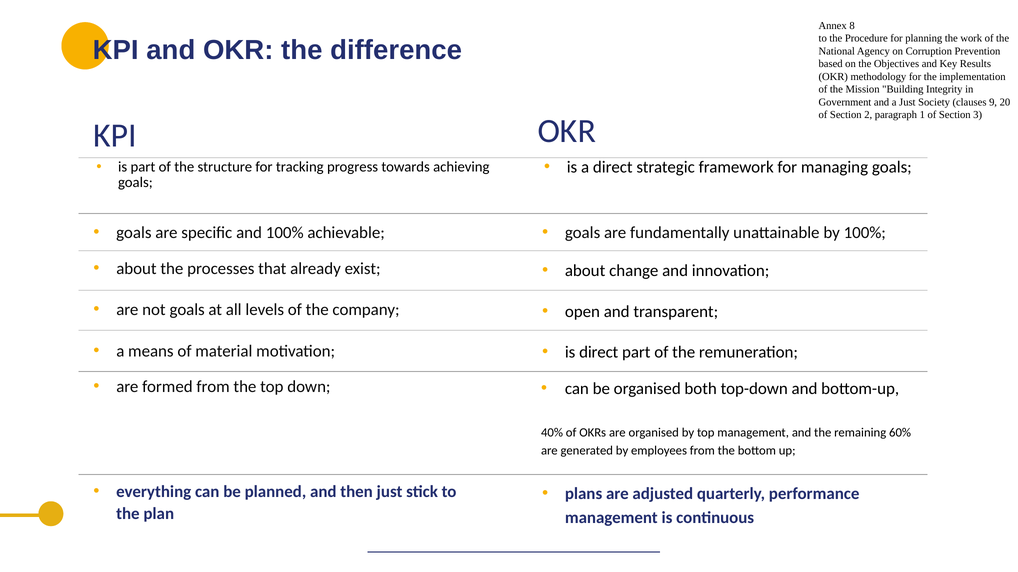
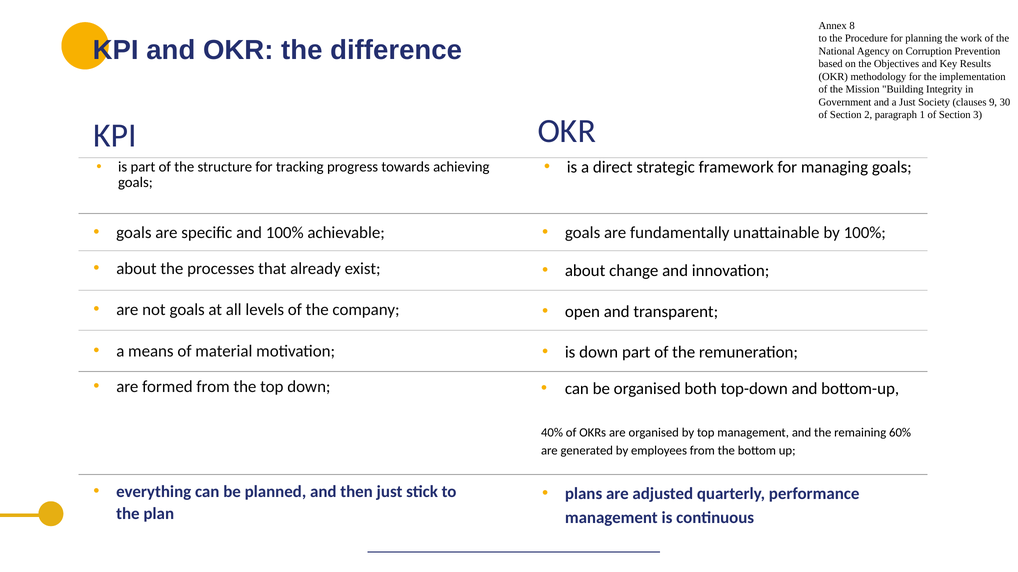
20: 20 -> 30
is direct: direct -> down
